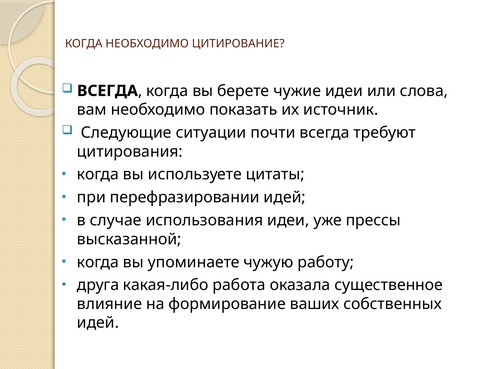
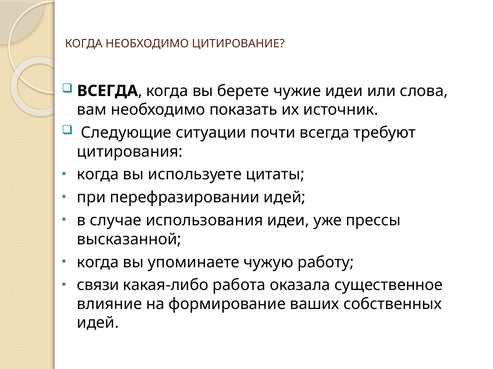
друга: друга -> связи
